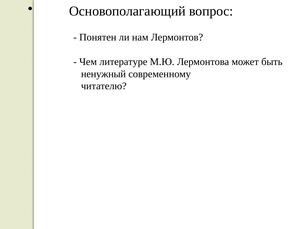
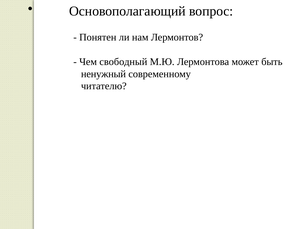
литературе: литературе -> свободный
